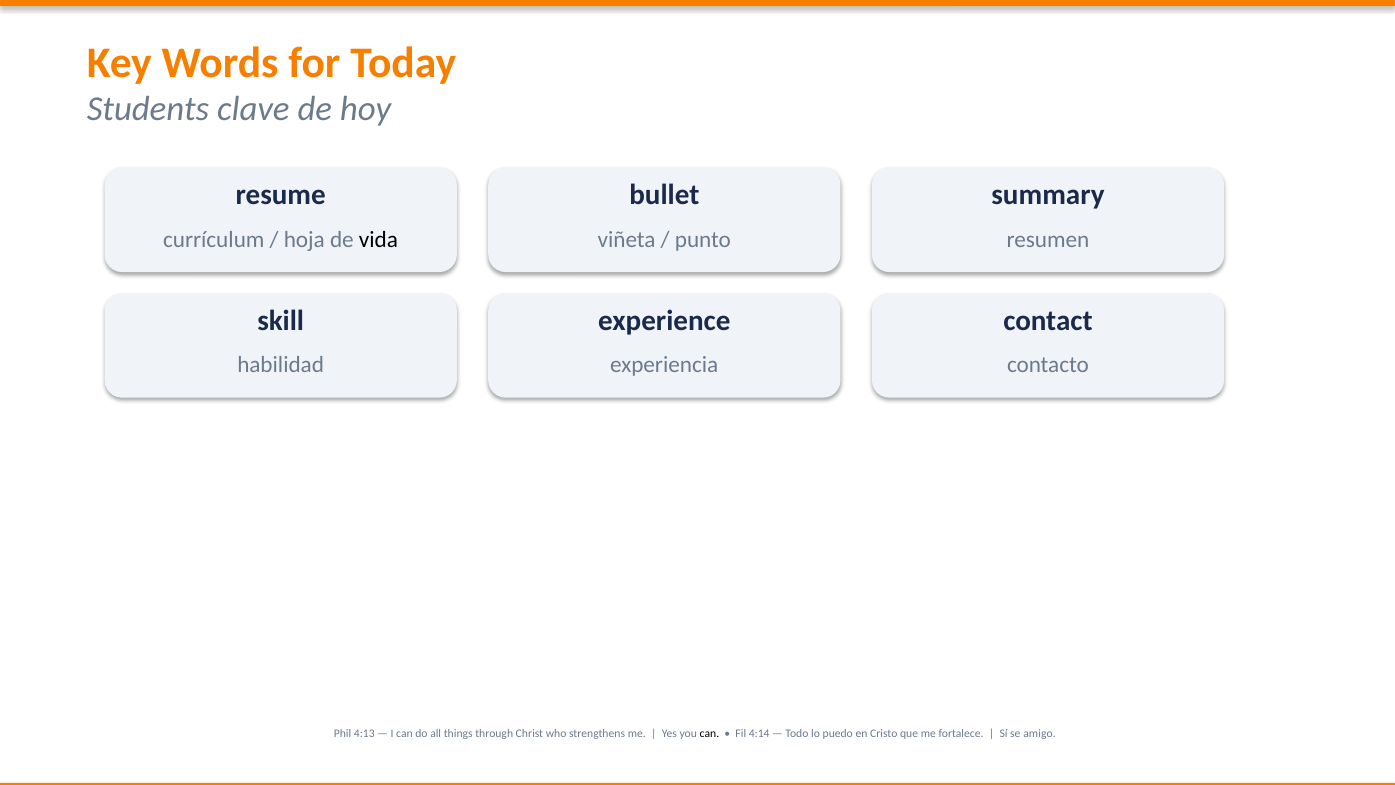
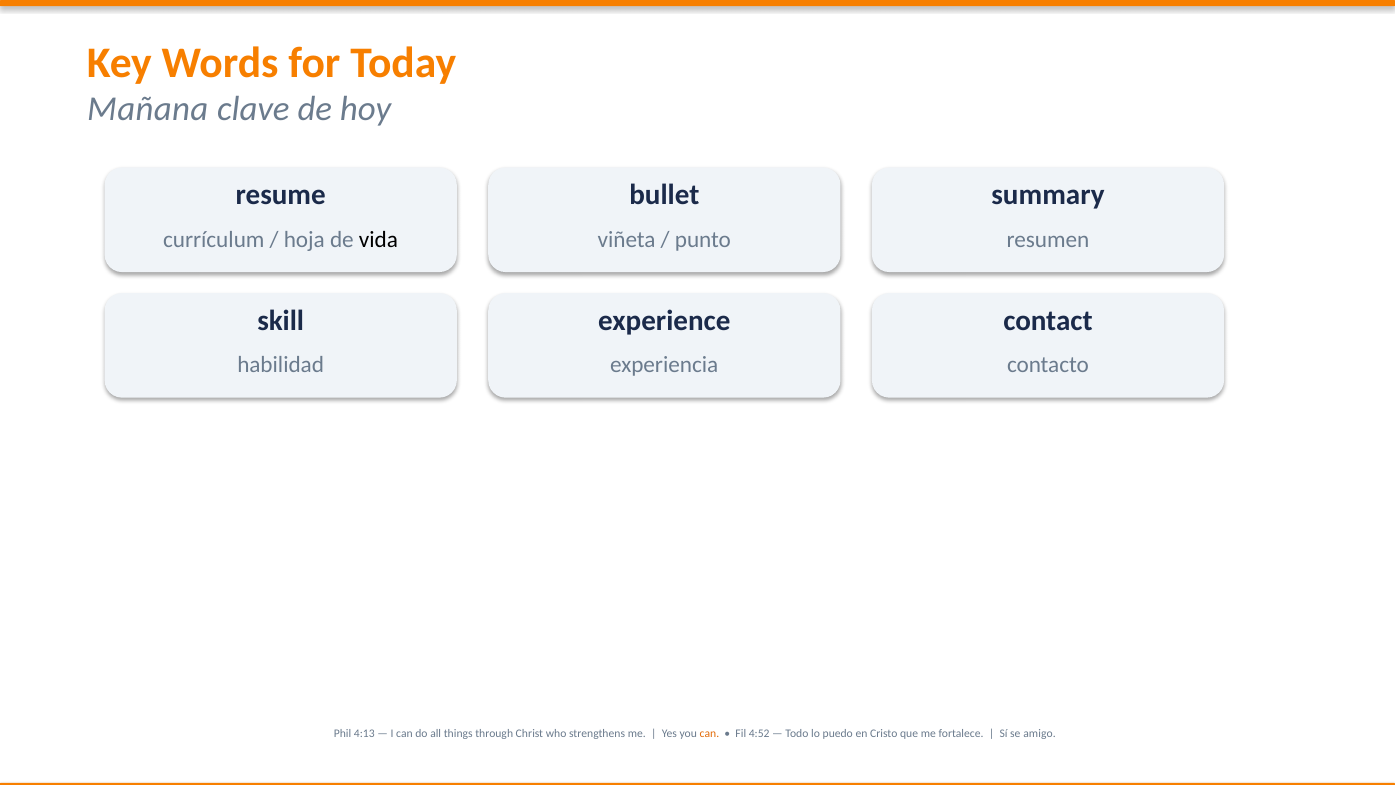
Students: Students -> Mañana
can at (709, 734) colour: black -> orange
4:14: 4:14 -> 4:52
